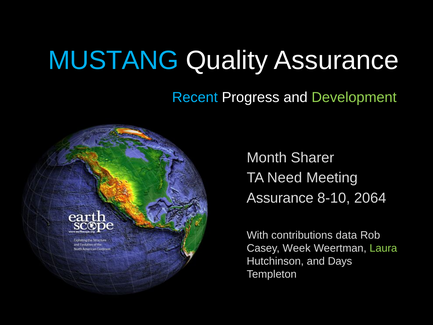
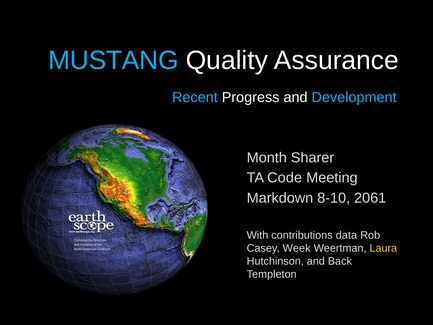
Development colour: light green -> light blue
Need: Need -> Code
Assurance at (280, 198): Assurance -> Markdown
2064: 2064 -> 2061
Laura colour: light green -> yellow
Days: Days -> Back
